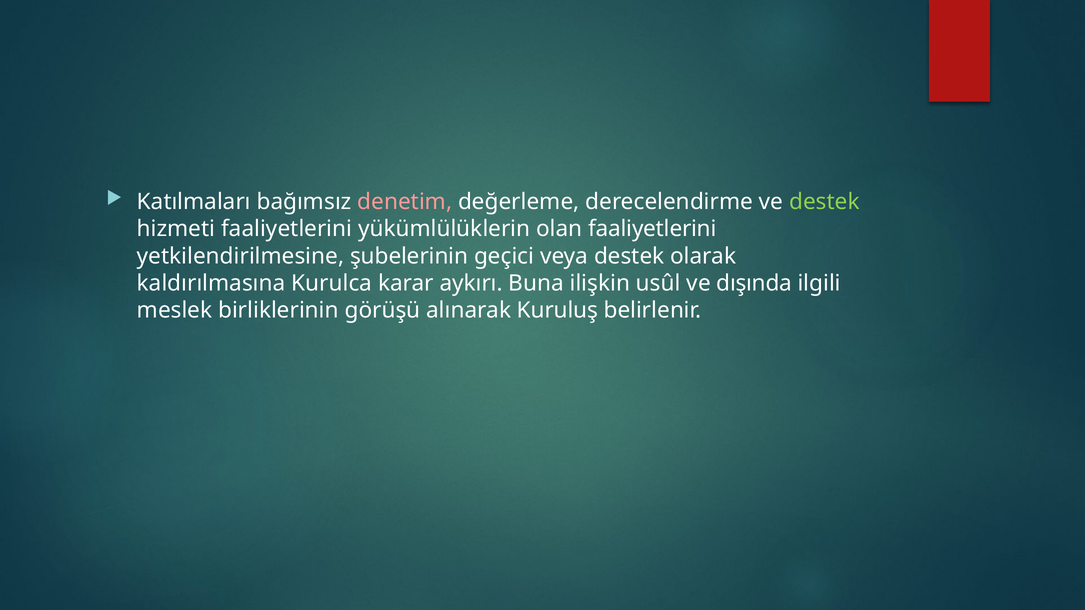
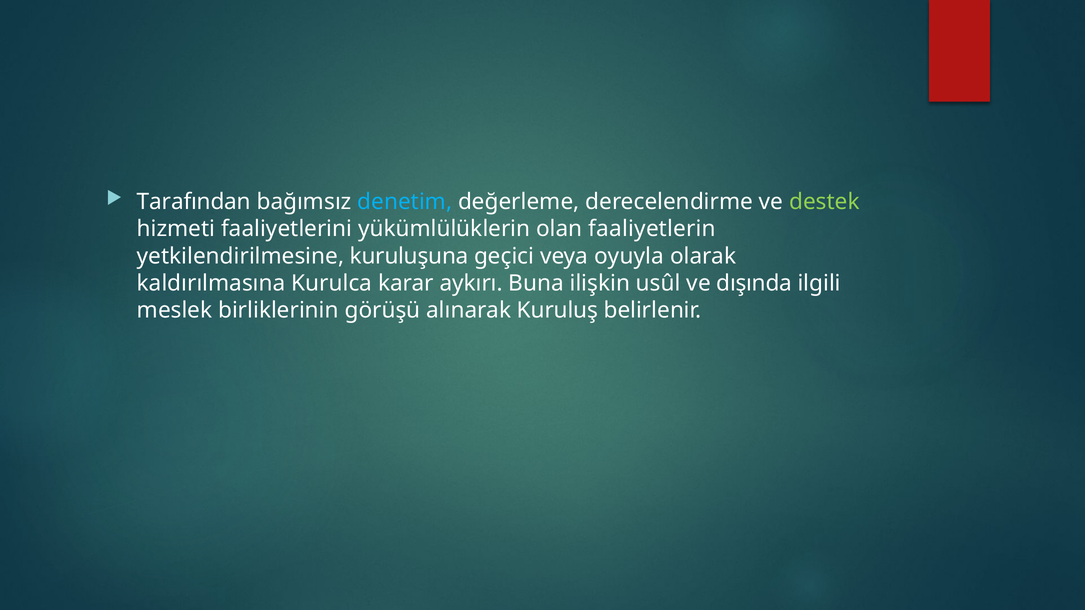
Katılmaları: Katılmaları -> Tarafından
denetim colour: pink -> light blue
olan faaliyetlerini: faaliyetlerini -> faaliyetlerin
şubelerinin: şubelerinin -> kuruluşuna
veya destek: destek -> oyuyla
